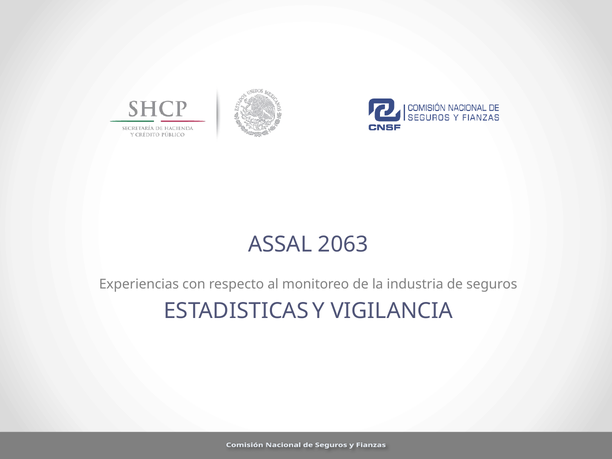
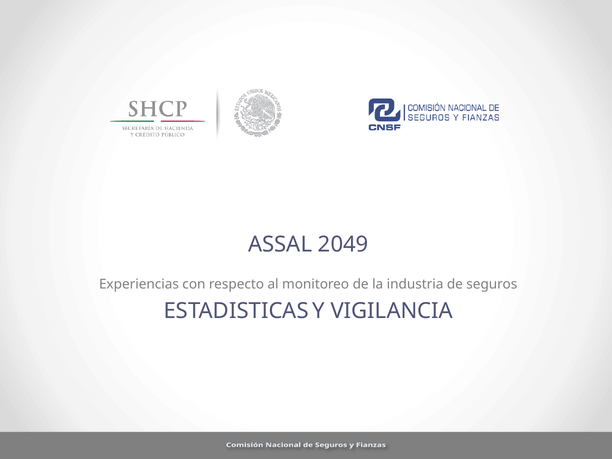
2063: 2063 -> 2049
